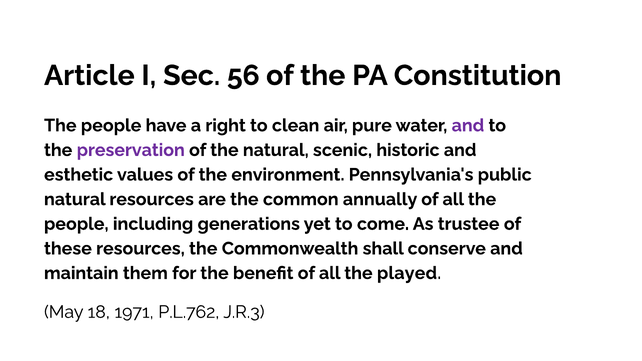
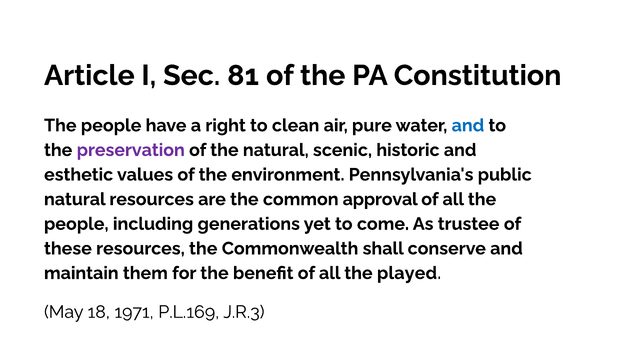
56: 56 -> 81
and at (468, 126) colour: purple -> blue
annually: annually -> approval
P.L.762: P.L.762 -> P.L.169
